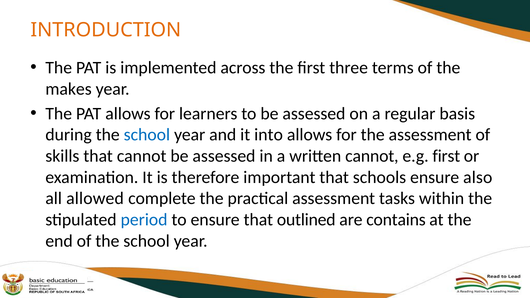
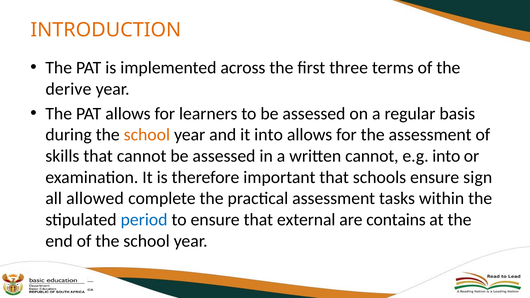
makes: makes -> derive
school at (147, 135) colour: blue -> orange
e.g first: first -> into
also: also -> sign
outlined: outlined -> external
